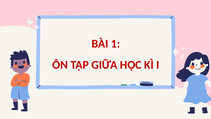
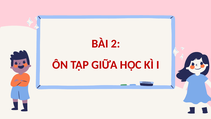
1: 1 -> 2
